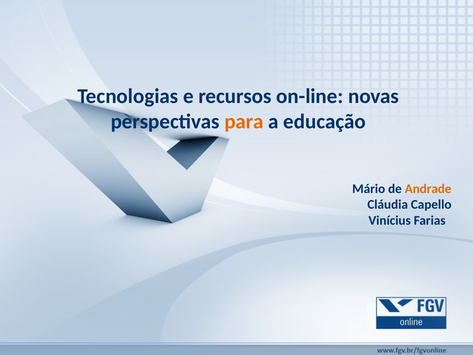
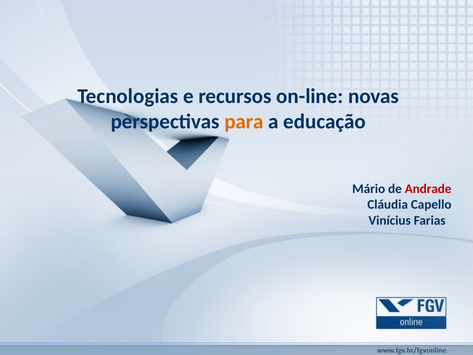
Andrade colour: orange -> red
